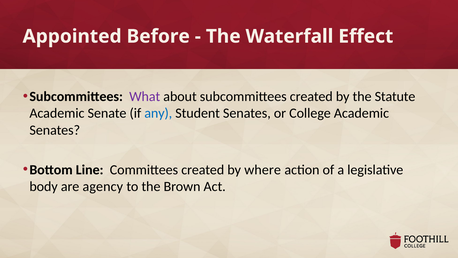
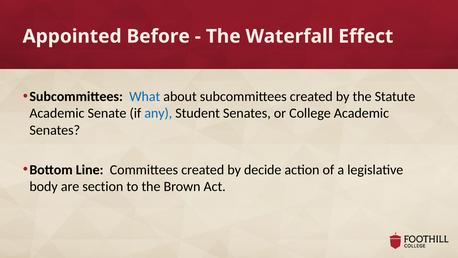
What colour: purple -> blue
where: where -> decide
agency: agency -> section
